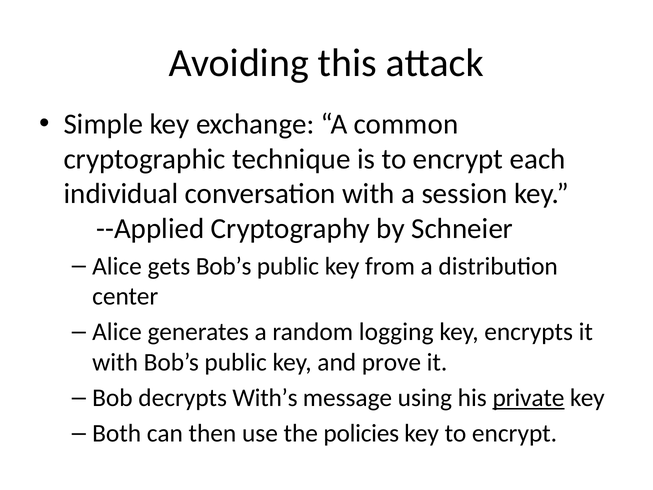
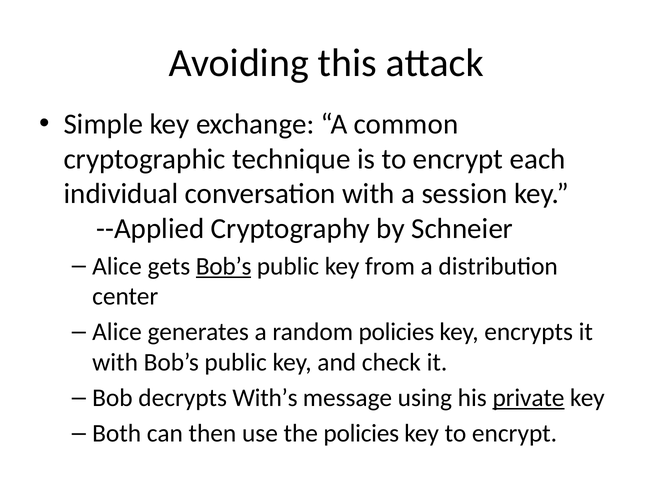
Bob’s at (224, 266) underline: none -> present
random logging: logging -> policies
prove: prove -> check
